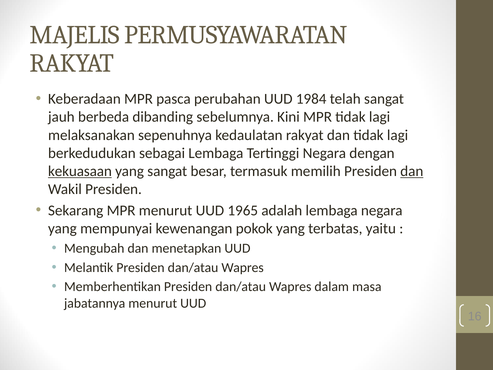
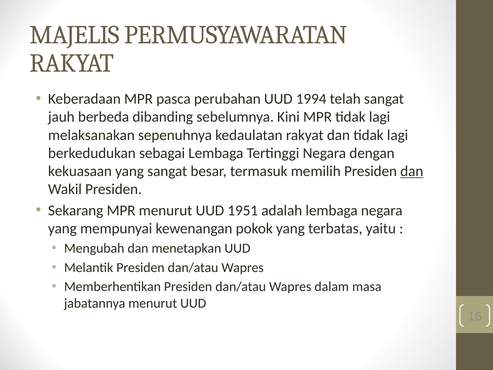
1984: 1984 -> 1994
kekuasaan underline: present -> none
1965: 1965 -> 1951
